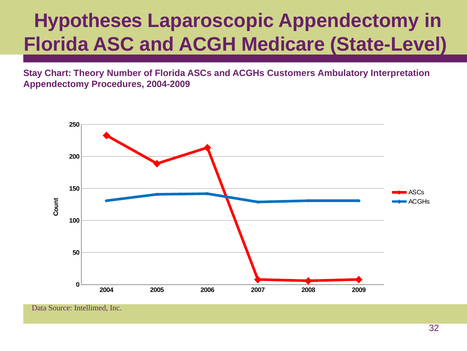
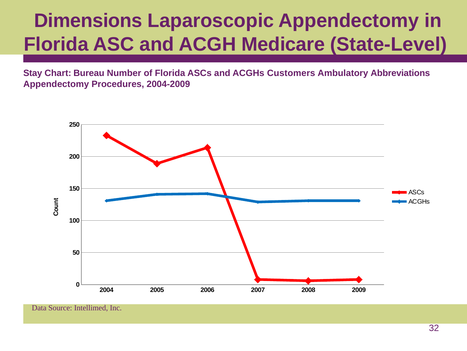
Hypotheses: Hypotheses -> Dimensions
Theory: Theory -> Bureau
Interpretation: Interpretation -> Abbreviations
